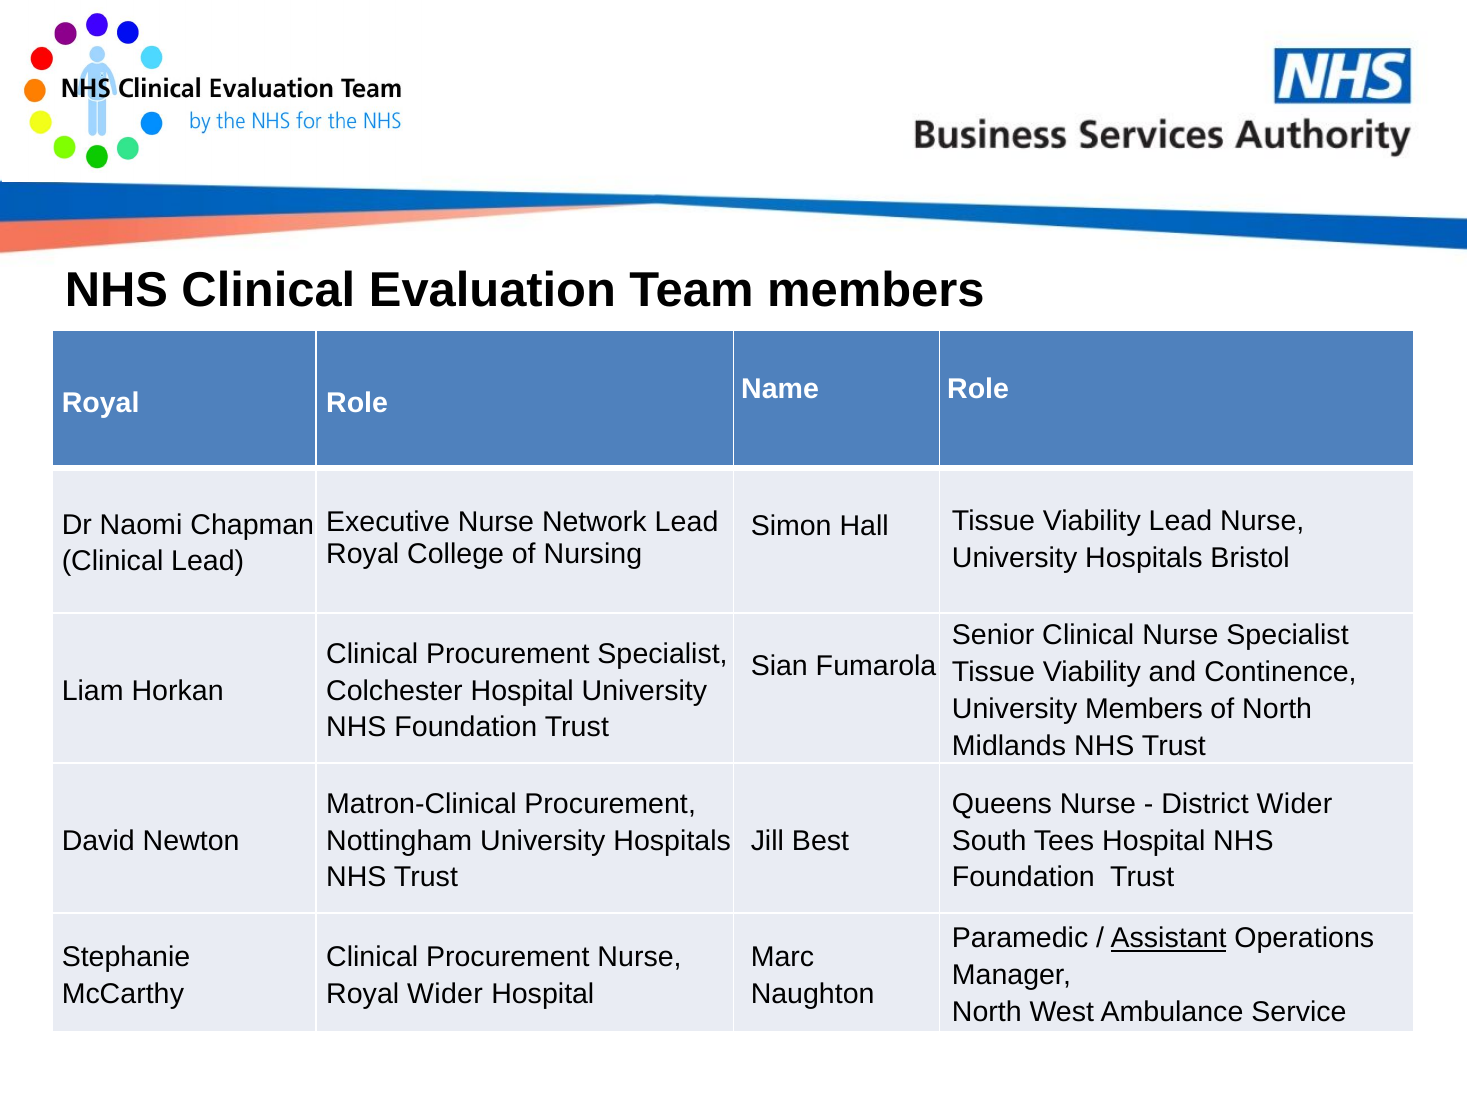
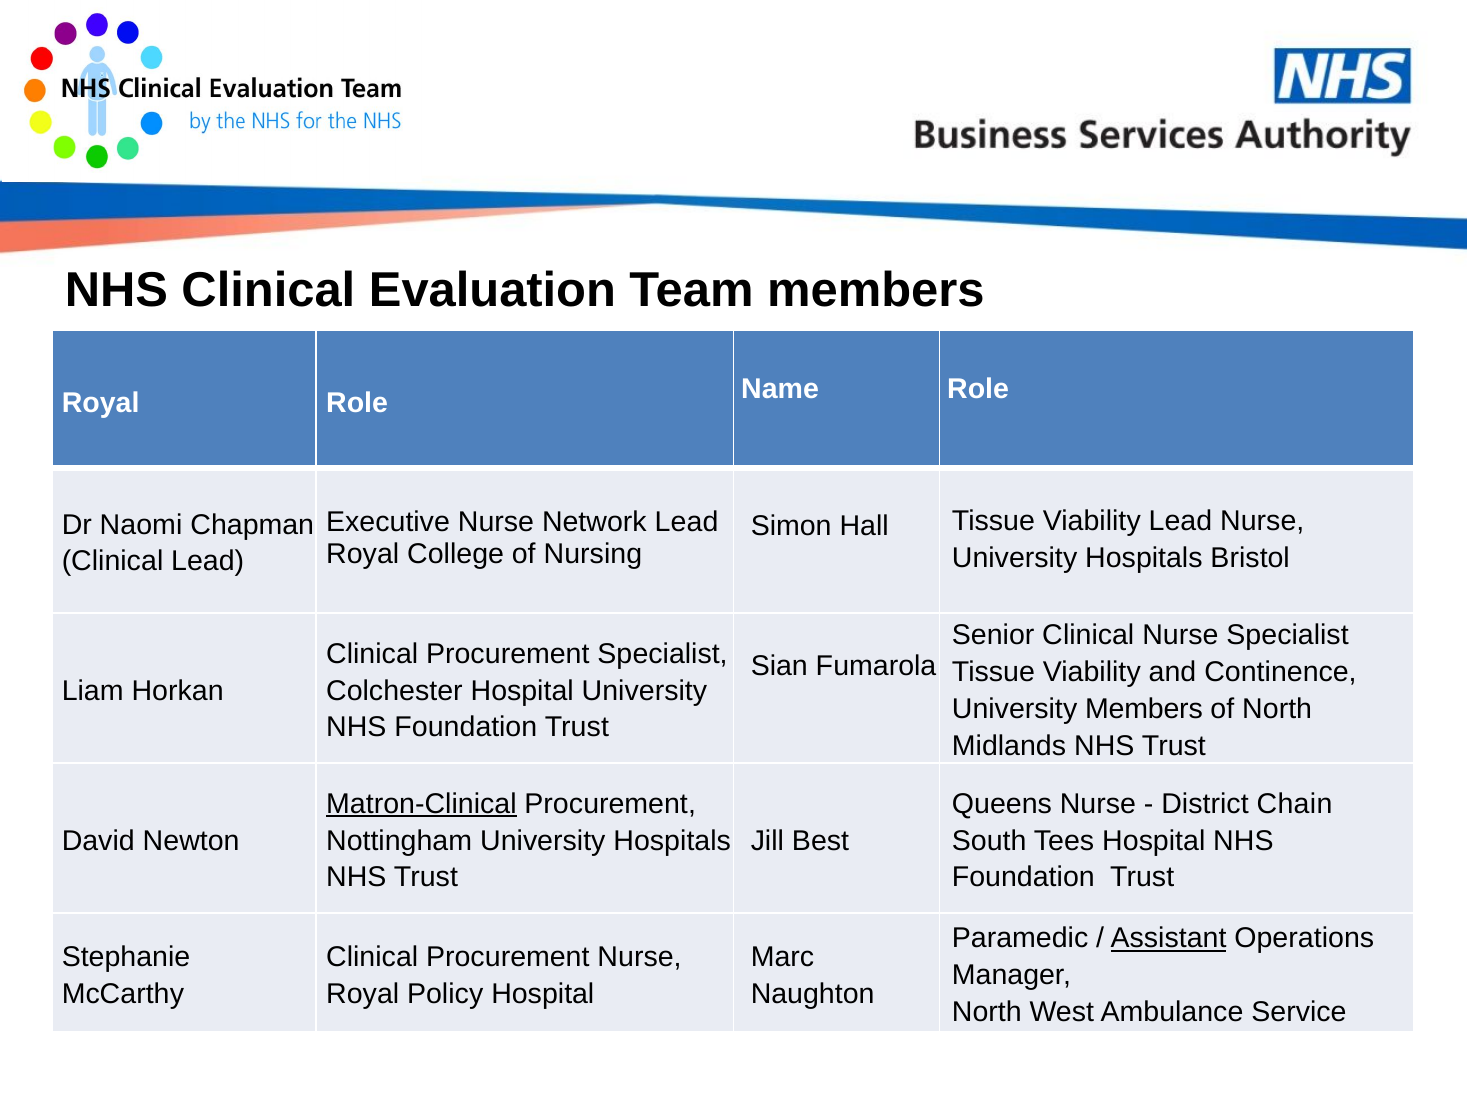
Matron-Clinical underline: none -> present
District Wider: Wider -> Chain
Royal Wider: Wider -> Policy
